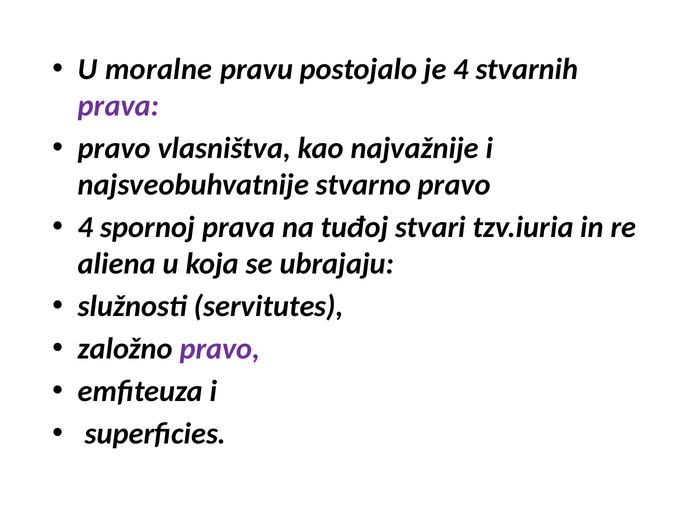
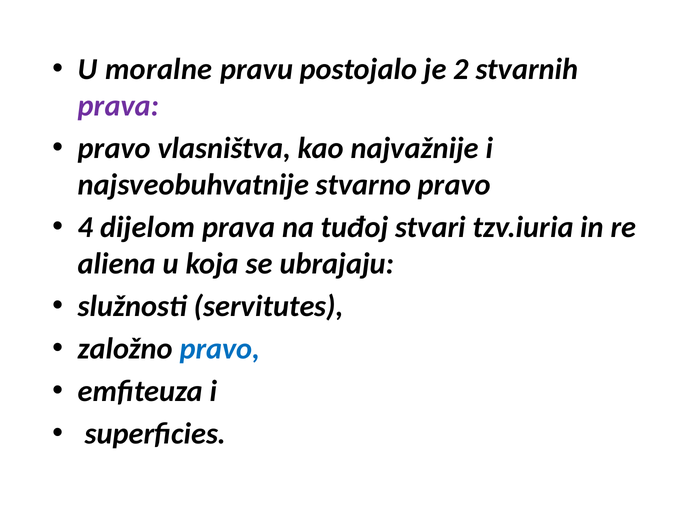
je 4: 4 -> 2
spornoj: spornoj -> dijelom
pravo at (220, 349) colour: purple -> blue
